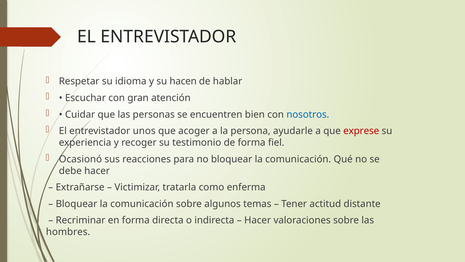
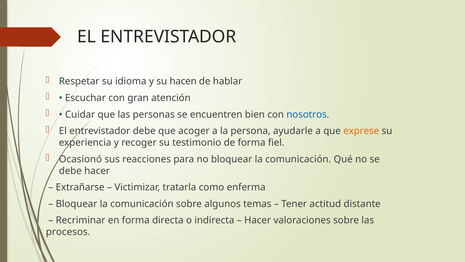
entrevistador unos: unos -> debe
exprese colour: red -> orange
hombres: hombres -> procesos
